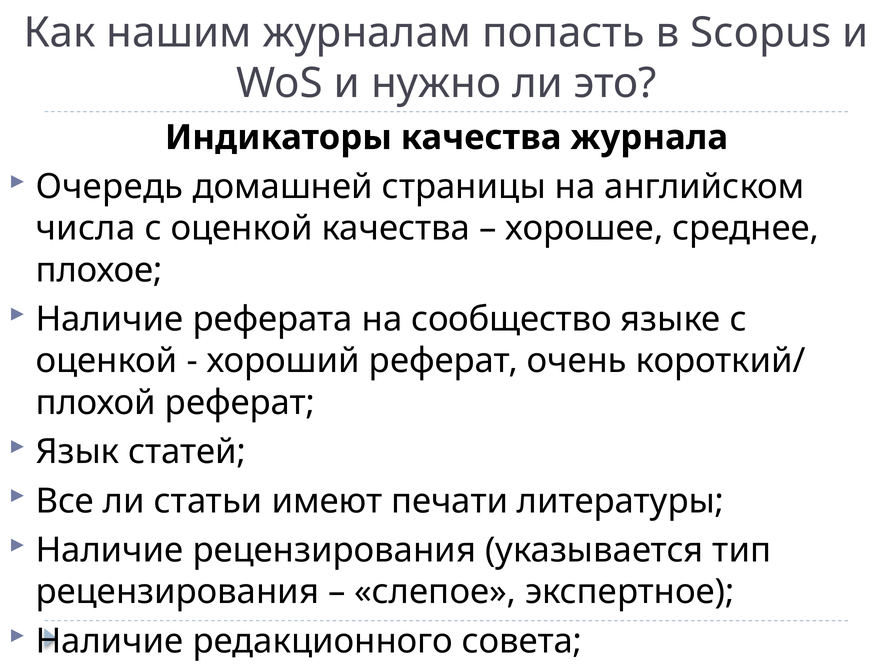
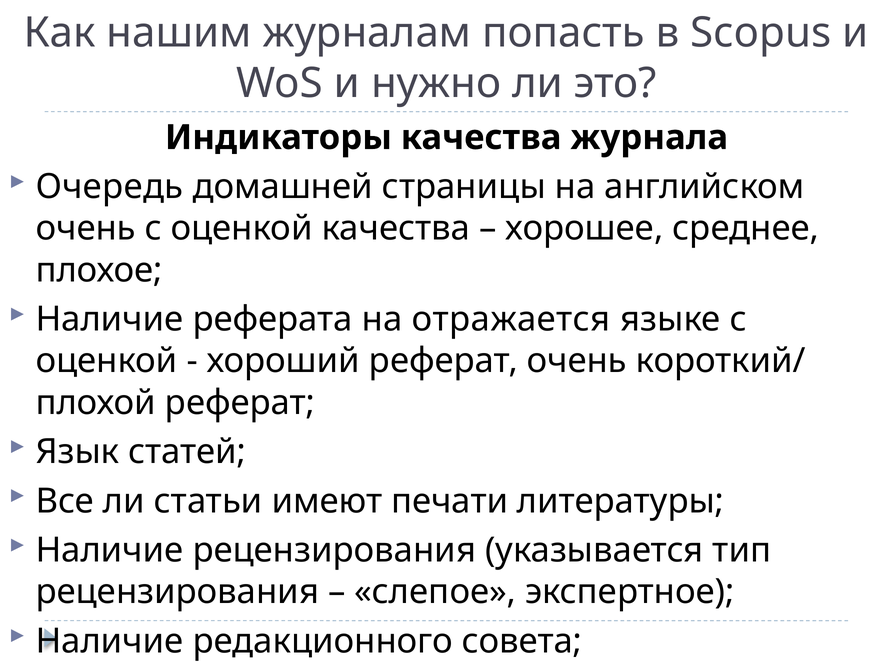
числа at (85, 228): числа -> очень
сообщество: сообщество -> отражается
